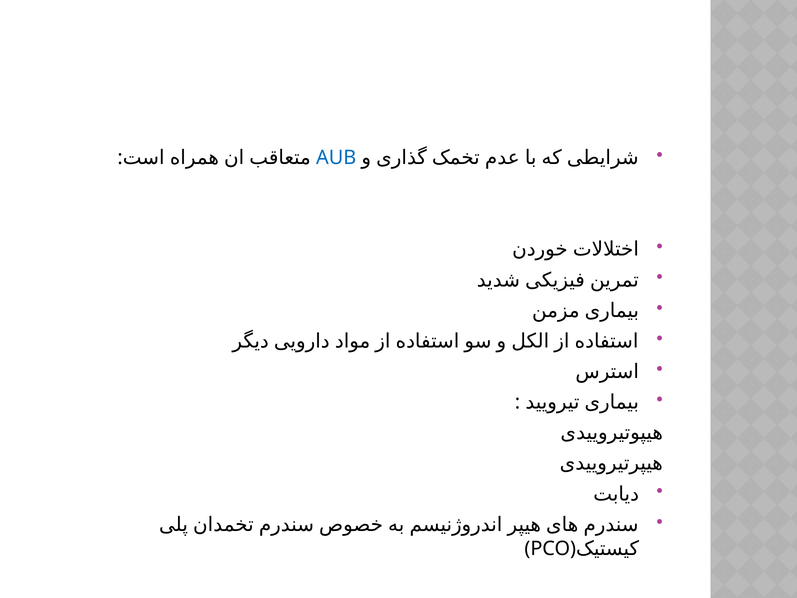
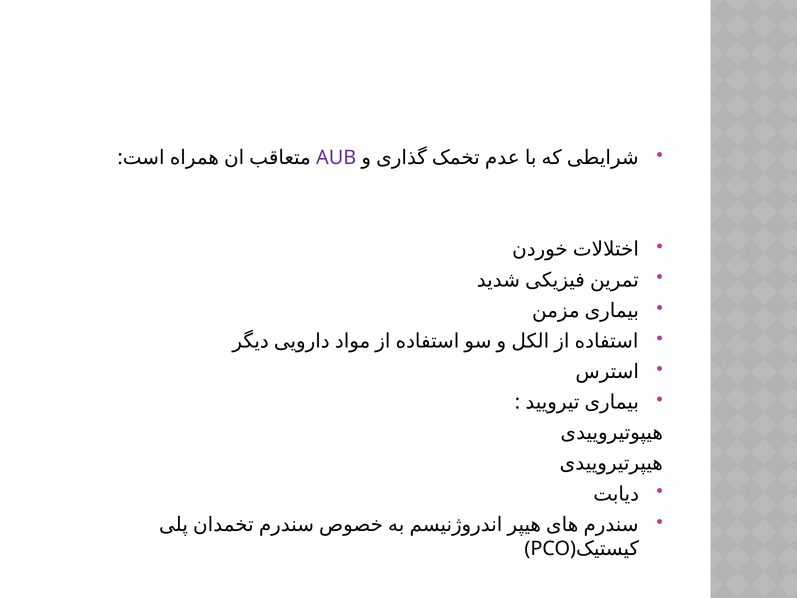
AUB colour: blue -> purple
